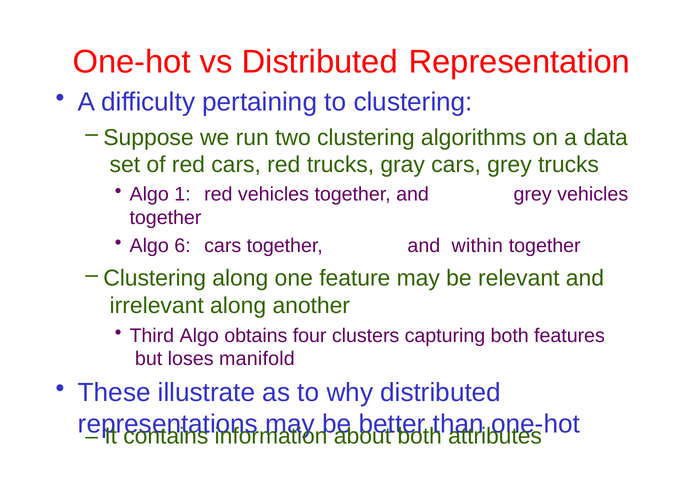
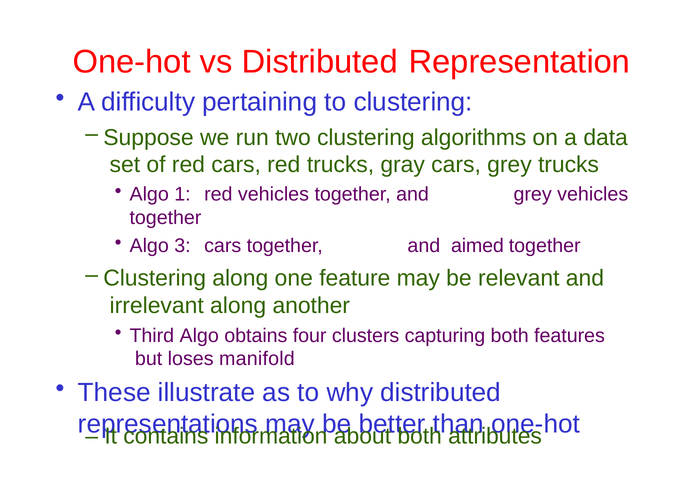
6: 6 -> 3
within: within -> aimed
